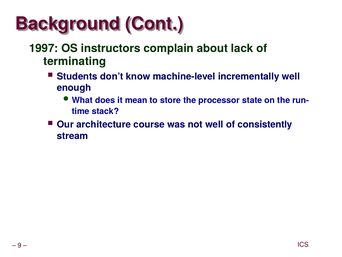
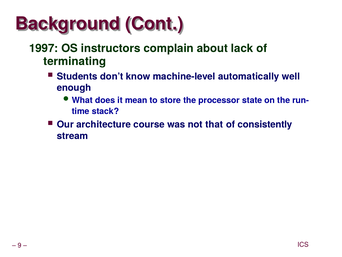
incrementally: incrementally -> automatically
not well: well -> that
